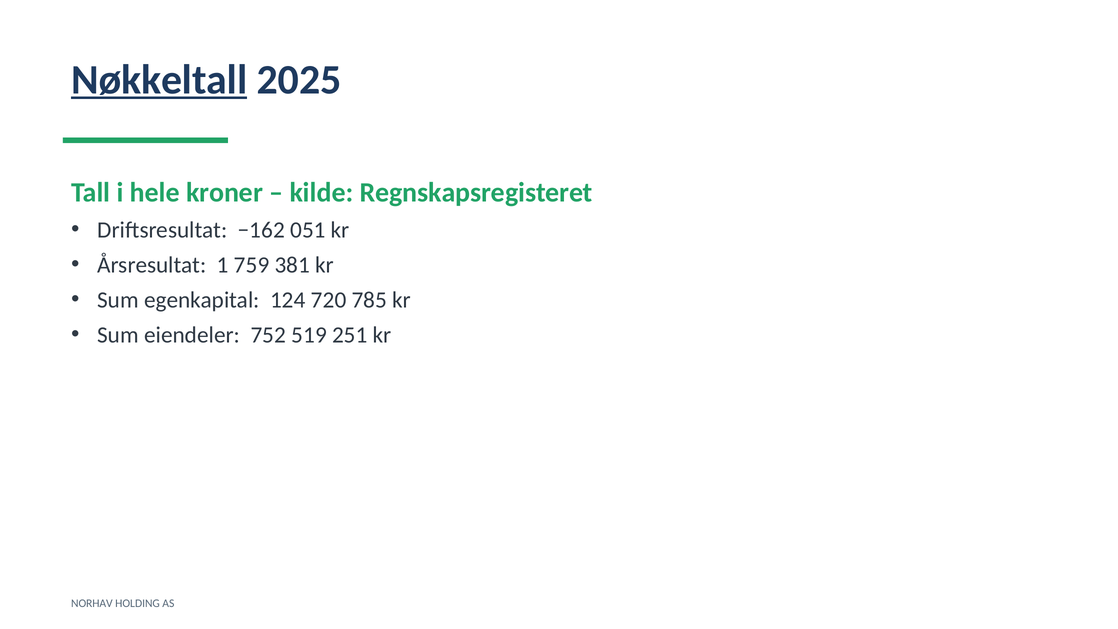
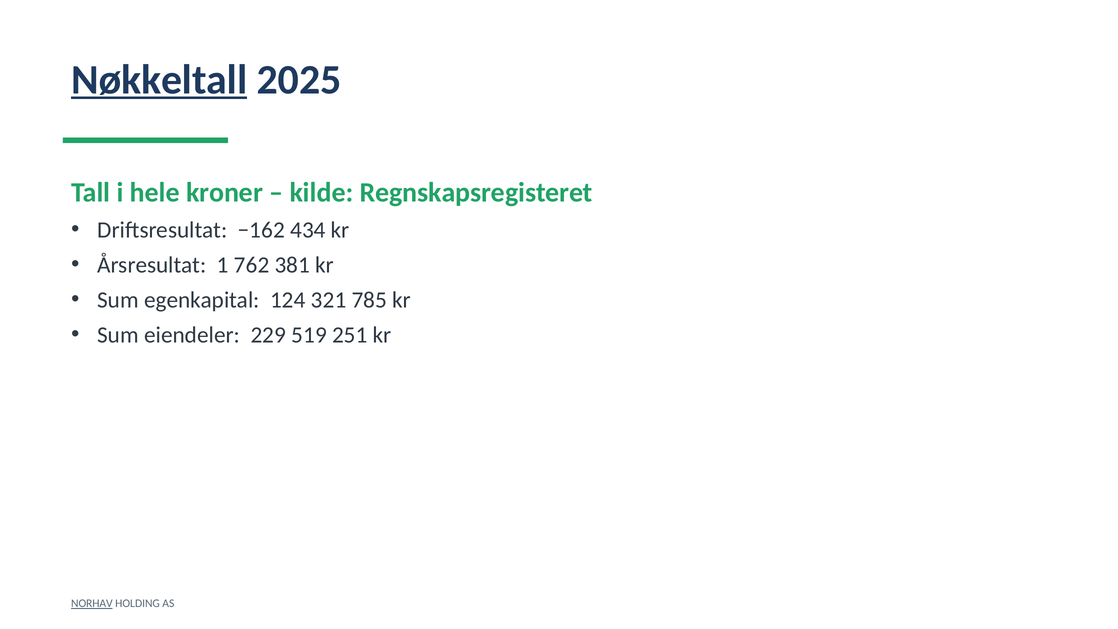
051: 051 -> 434
759: 759 -> 762
720: 720 -> 321
752: 752 -> 229
NORHAV underline: none -> present
